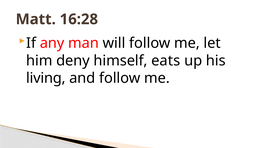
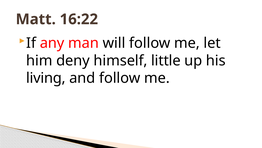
16:28: 16:28 -> 16:22
eats: eats -> little
